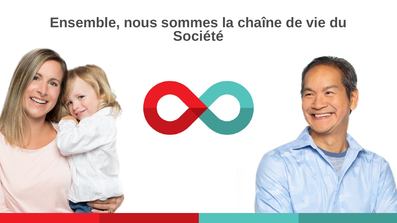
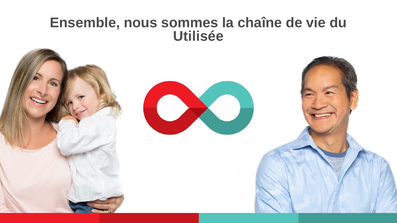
Société: Société -> Utilisée
